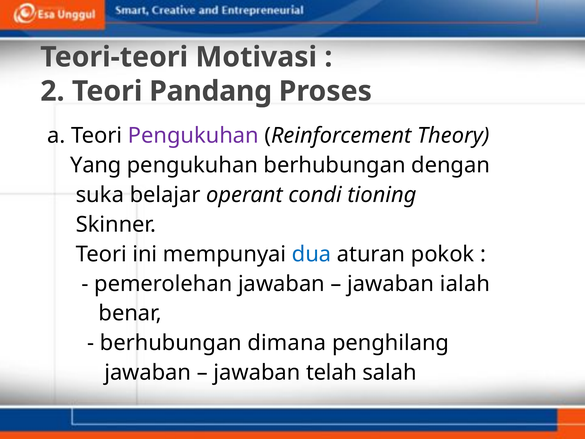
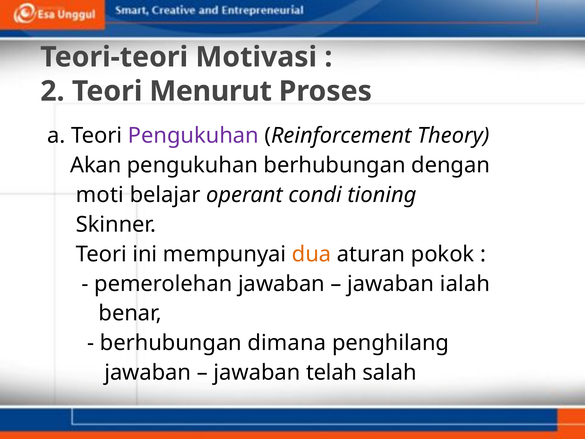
Pandang: Pandang -> Menurut
Yang: Yang -> Akan
suka: suka -> moti
dua colour: blue -> orange
